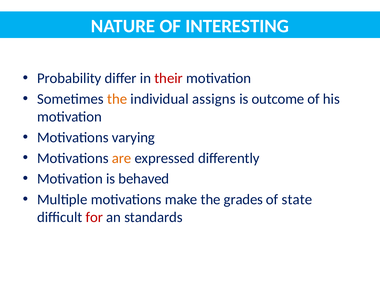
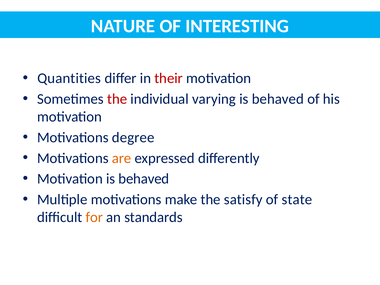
Probability: Probability -> Quantities
the at (117, 99) colour: orange -> red
assigns: assigns -> varying
outcome at (278, 99): outcome -> behaved
varying: varying -> degree
grades: grades -> satisfy
for colour: red -> orange
